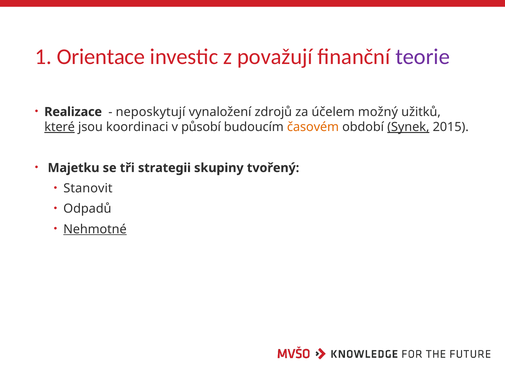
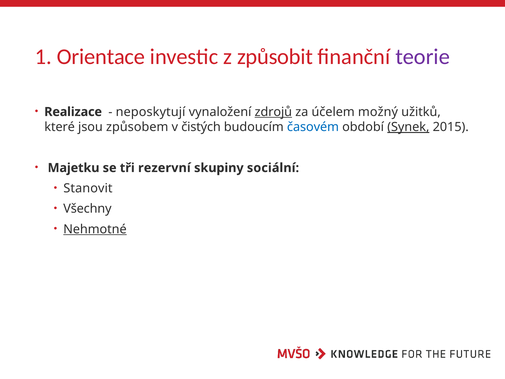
považují: považují -> způsobit
zdrojů underline: none -> present
které underline: present -> none
koordinaci: koordinaci -> způsobem
působí: působí -> čistých
časovém colour: orange -> blue
strategii: strategii -> rezervní
tvořený: tvořený -> sociální
Odpadů: Odpadů -> Všechny
